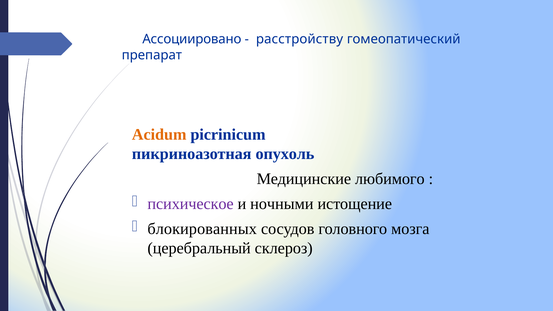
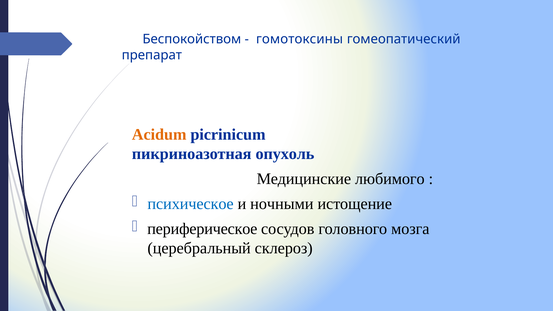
Ассоциировано: Ассоциировано -> Беспокойством
расстройству: расстройству -> гомотоксины
психическое colour: purple -> blue
блокированных: блокированных -> периферическое
